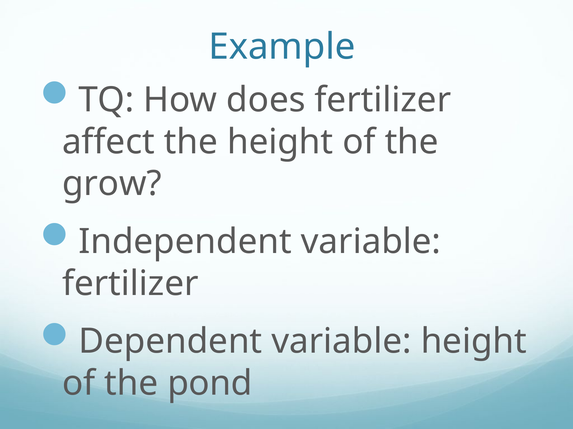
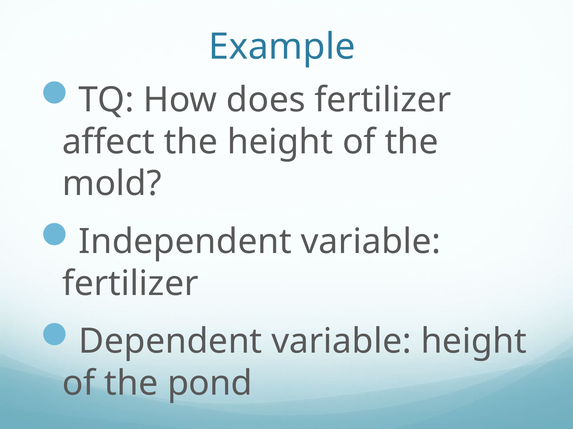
grow: grow -> mold
